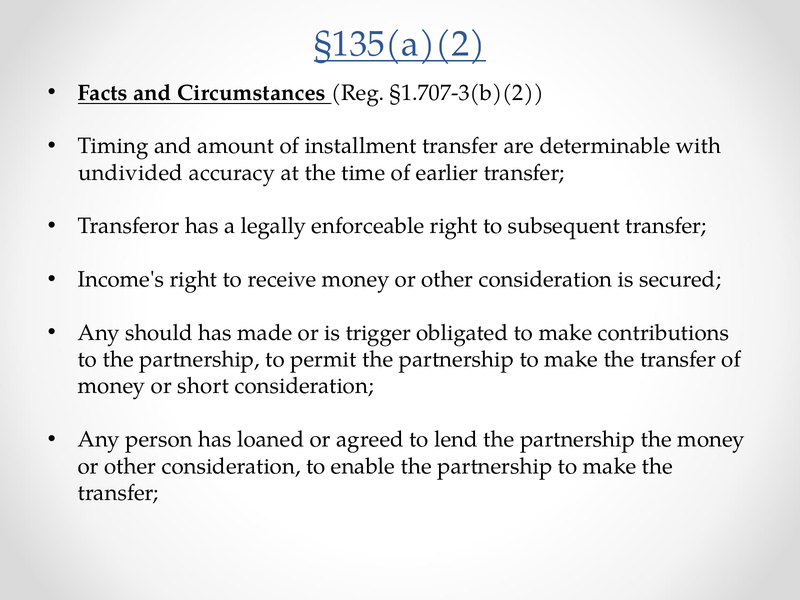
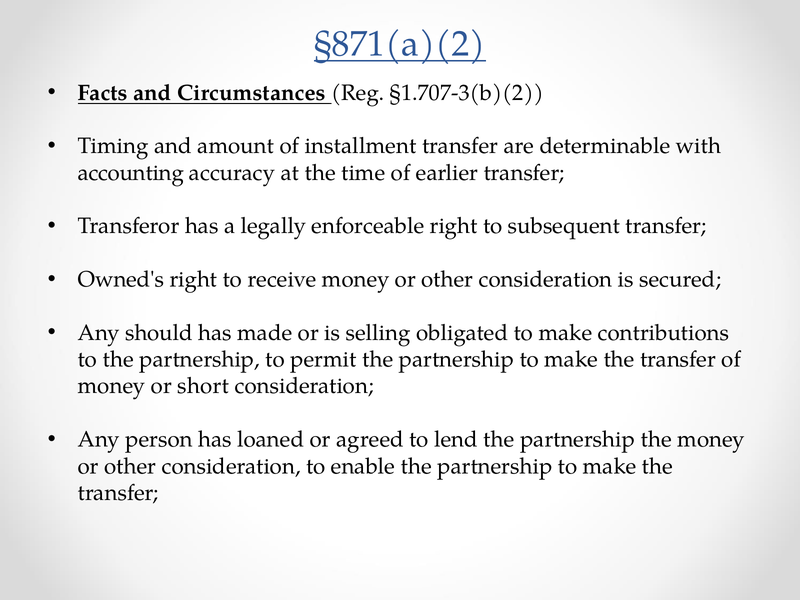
§135(a)(2: §135(a)(2 -> §871(a)(2
undivided: undivided -> accounting
Income's: Income's -> Owned's
trigger: trigger -> selling
